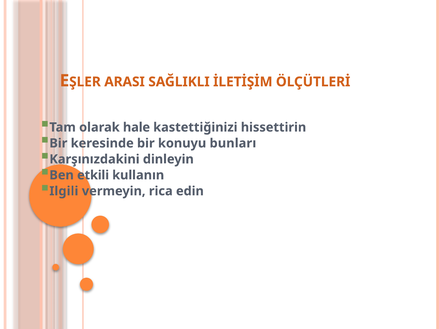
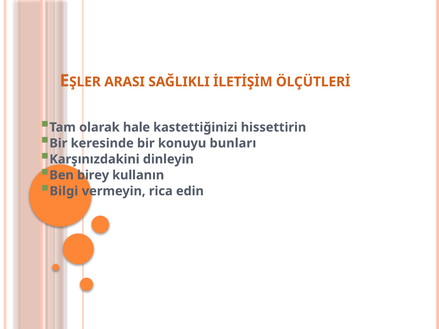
etkili: etkili -> birey
Ilgili: Ilgili -> Bilgi
